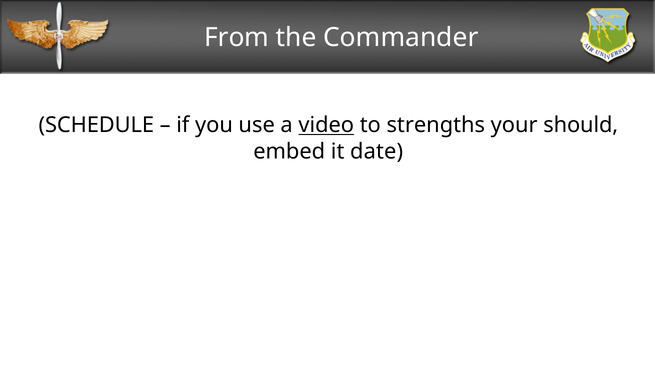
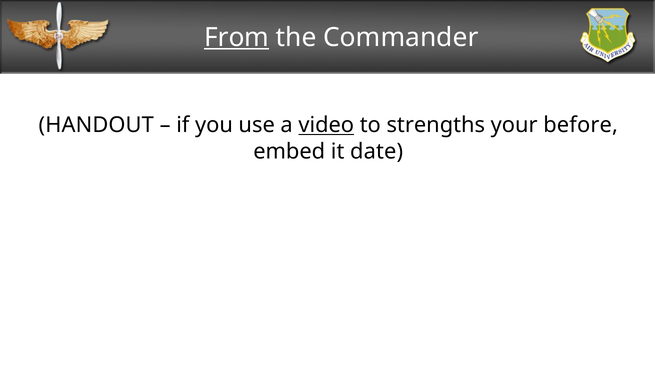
From underline: none -> present
SCHEDULE: SCHEDULE -> HANDOUT
should: should -> before
